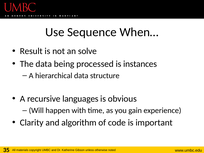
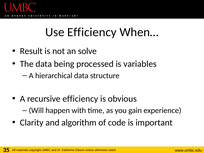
Use Sequence: Sequence -> Efficiency
instances: instances -> variables
recursive languages: languages -> efficiency
